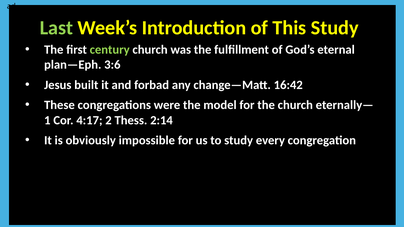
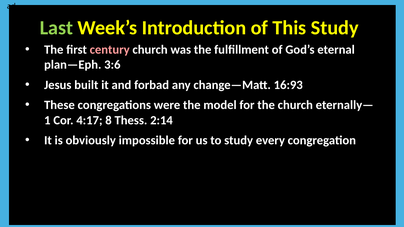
century colour: light green -> pink
16:42: 16:42 -> 16:93
2: 2 -> 8
